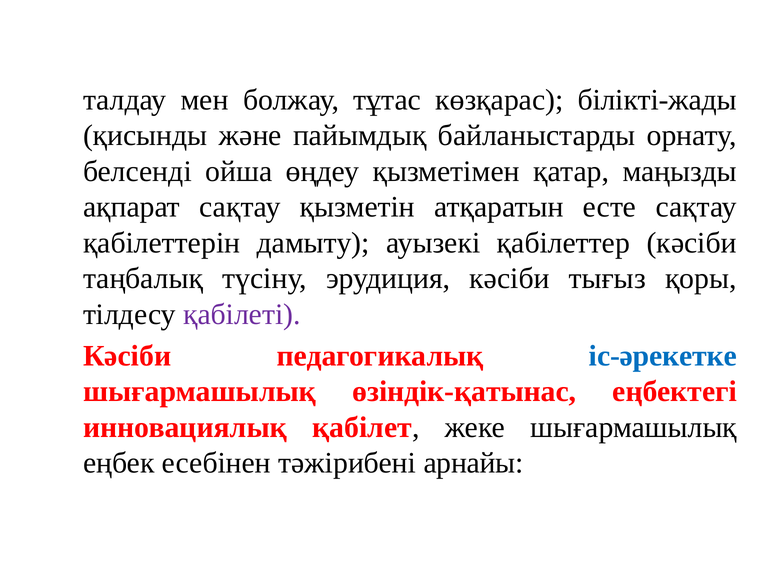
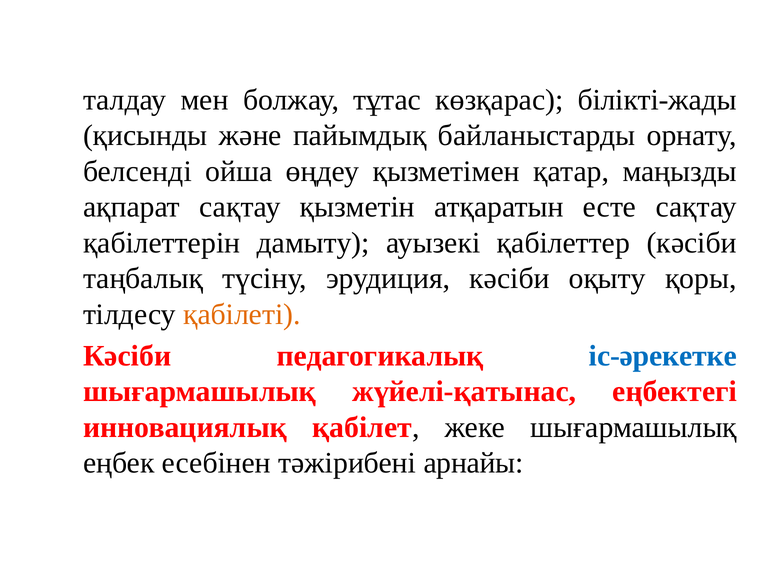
тығыз: тығыз -> оқыту
қабілеті colour: purple -> orange
өзіндік-қатынас: өзіндік-қатынас -> жүйелі-қатынас
